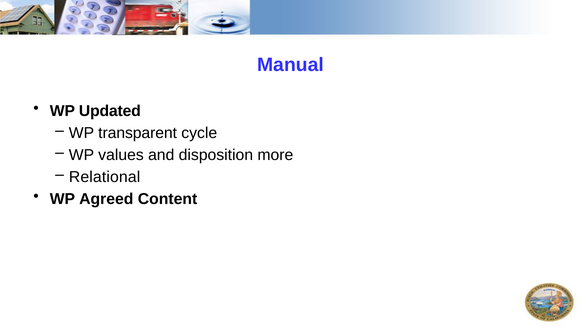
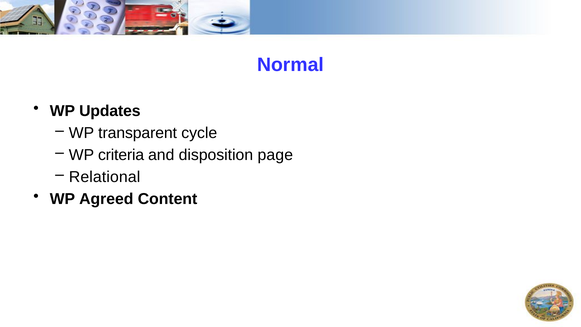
Manual: Manual -> Normal
Updated: Updated -> Updates
values: values -> criteria
more: more -> page
